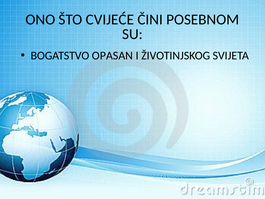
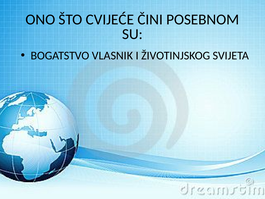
OPASAN: OPASAN -> VLASNIK
